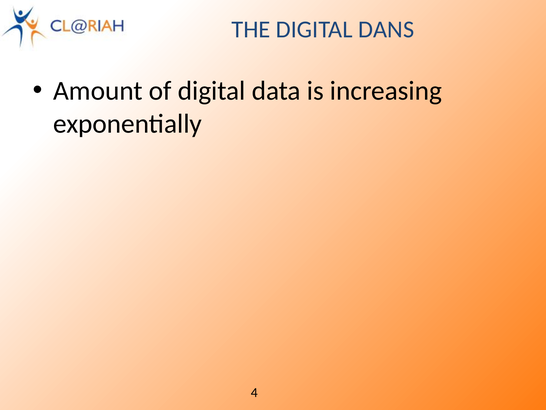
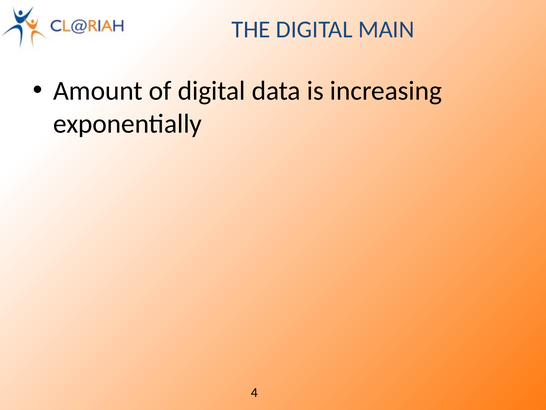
DANS: DANS -> MAIN
